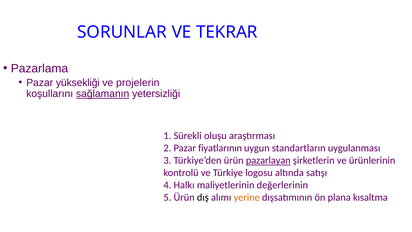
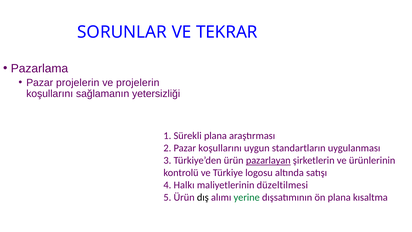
Pazar yüksekliği: yüksekliği -> projelerin
sağlamanın underline: present -> none
Sürekli oluşu: oluşu -> plana
Pazar fiyatlarının: fiyatlarının -> koşullarını
değerlerinin: değerlerinin -> düzeltilmesi
yerine colour: orange -> green
